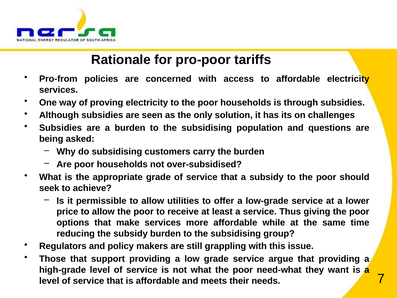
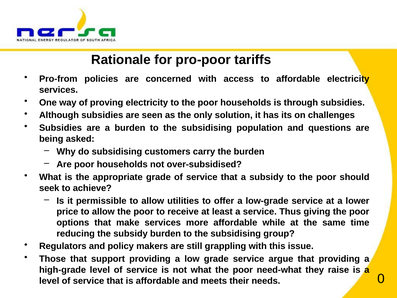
want: want -> raise
7: 7 -> 0
